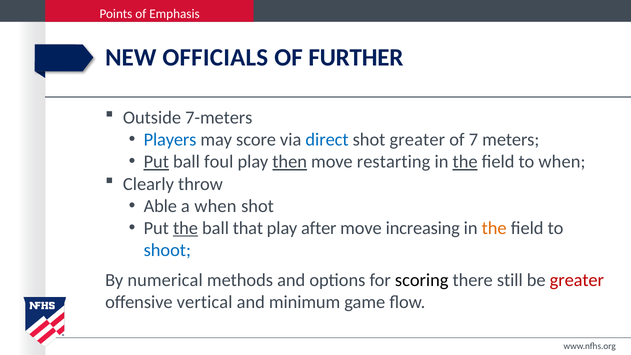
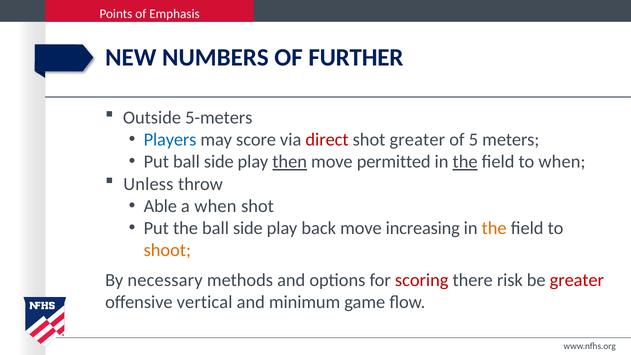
OFFICIALS: OFFICIALS -> NUMBERS
7-meters: 7-meters -> 5-meters
direct colour: blue -> red
7: 7 -> 5
Put at (156, 162) underline: present -> none
foul at (219, 162): foul -> side
restarting: restarting -> permitted
Clearly: Clearly -> Unless
the at (185, 228) underline: present -> none
that at (248, 228): that -> side
after: after -> back
shoot colour: blue -> orange
numerical: numerical -> necessary
scoring colour: black -> red
still: still -> risk
